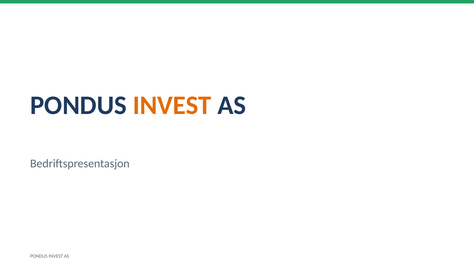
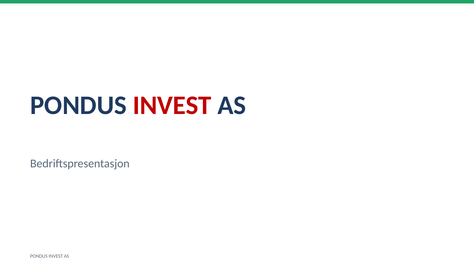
INVEST at (172, 105) colour: orange -> red
